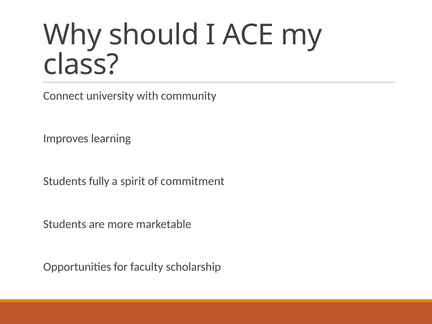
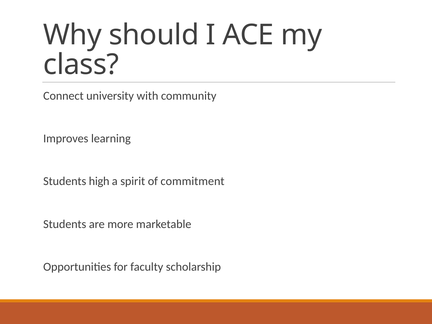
fully: fully -> high
